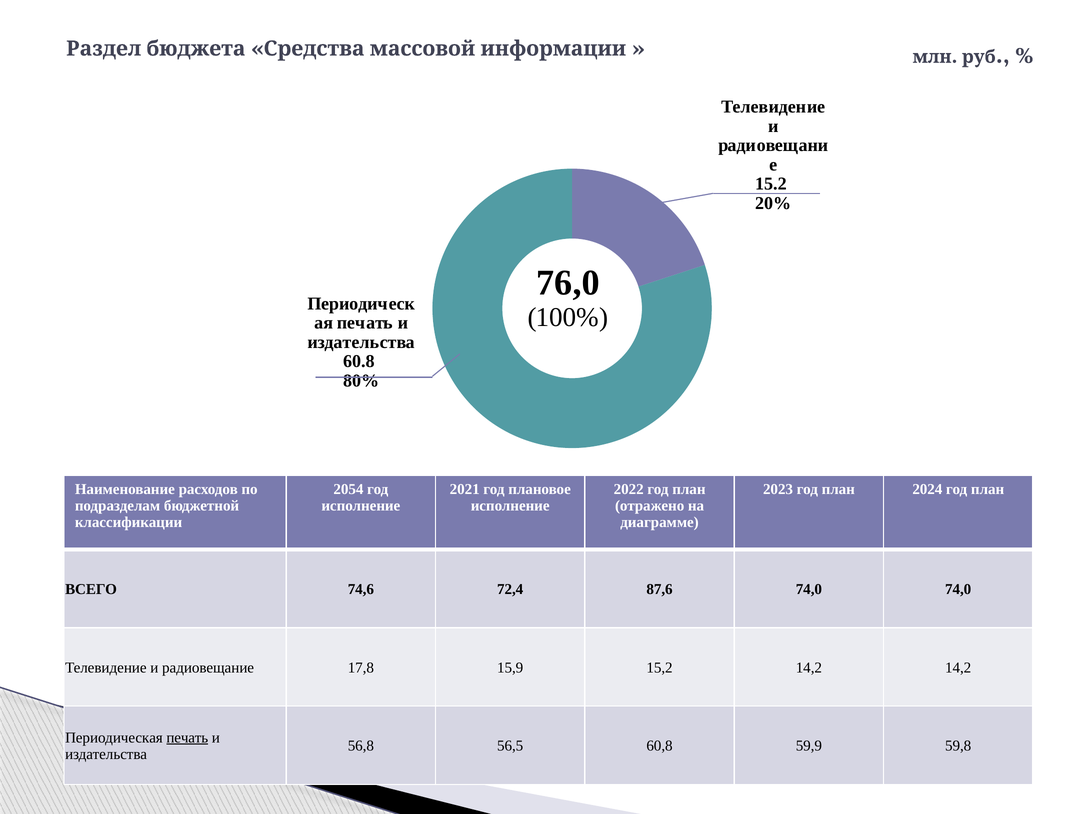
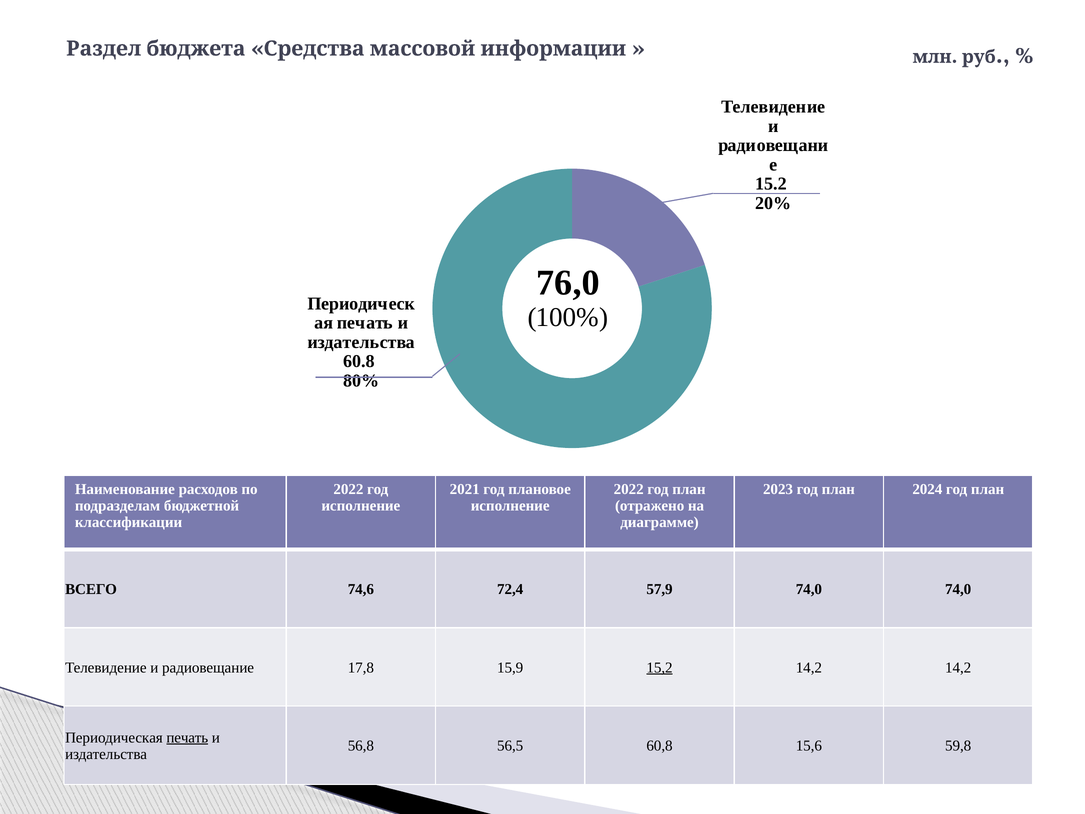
2054 at (348, 489): 2054 -> 2022
87,6: 87,6 -> 57,9
15,2 underline: none -> present
59,9: 59,9 -> 15,6
